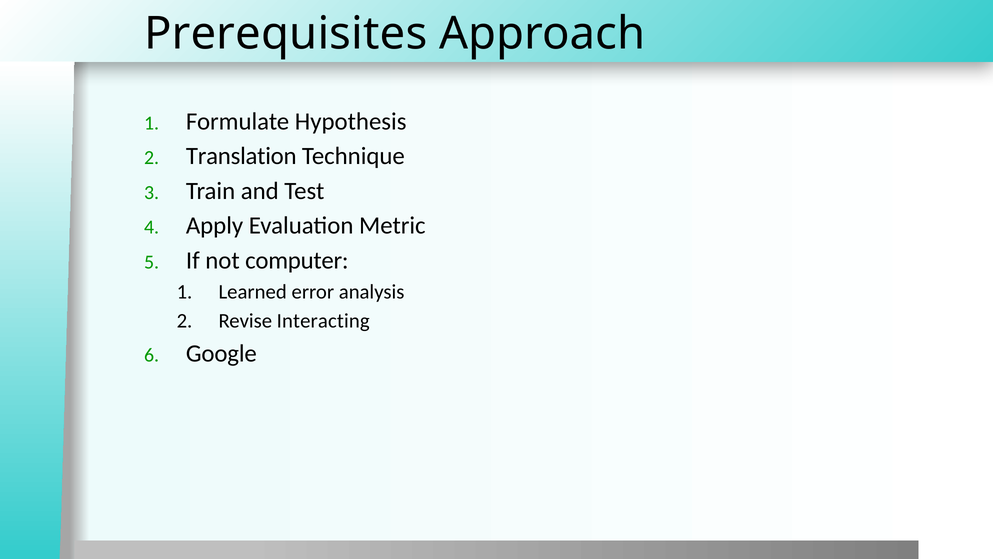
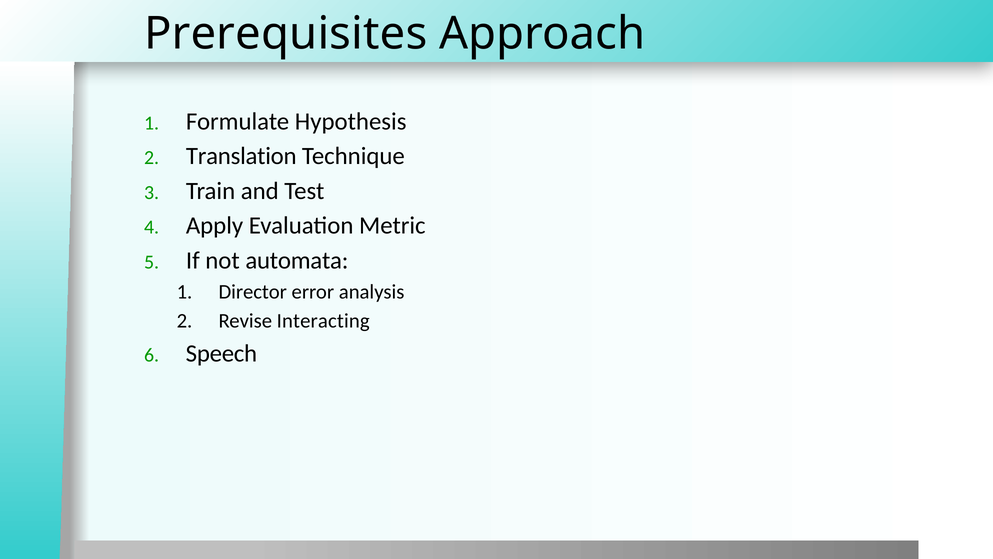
computer: computer -> automata
Learned: Learned -> Director
Google: Google -> Speech
